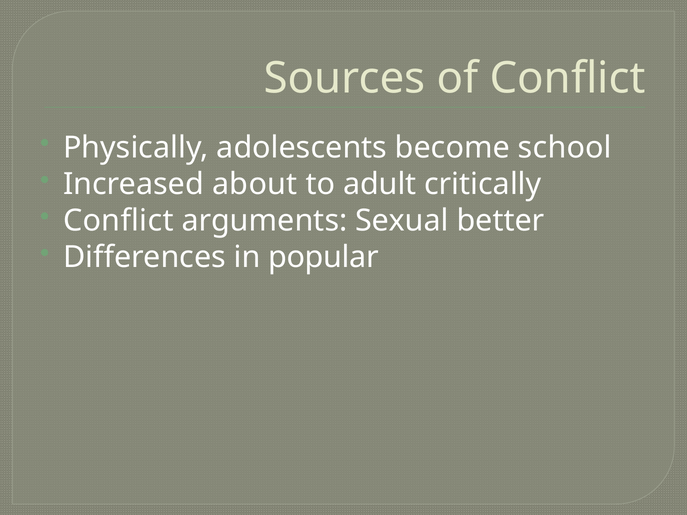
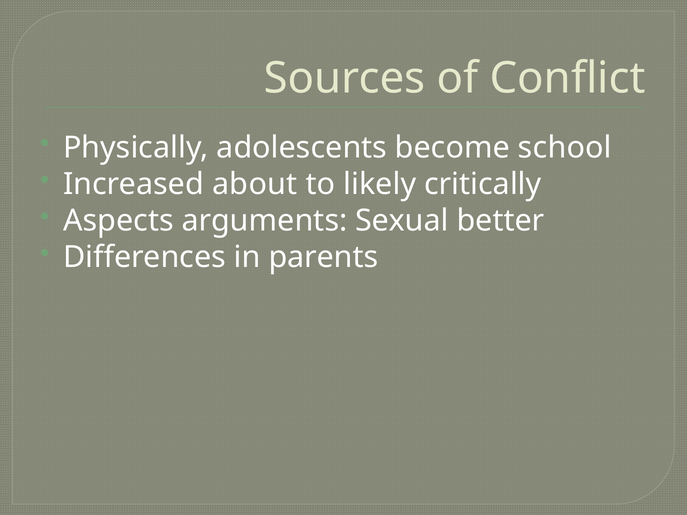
adult: adult -> likely
Conflict at (118, 221): Conflict -> Aspects
popular: popular -> parents
